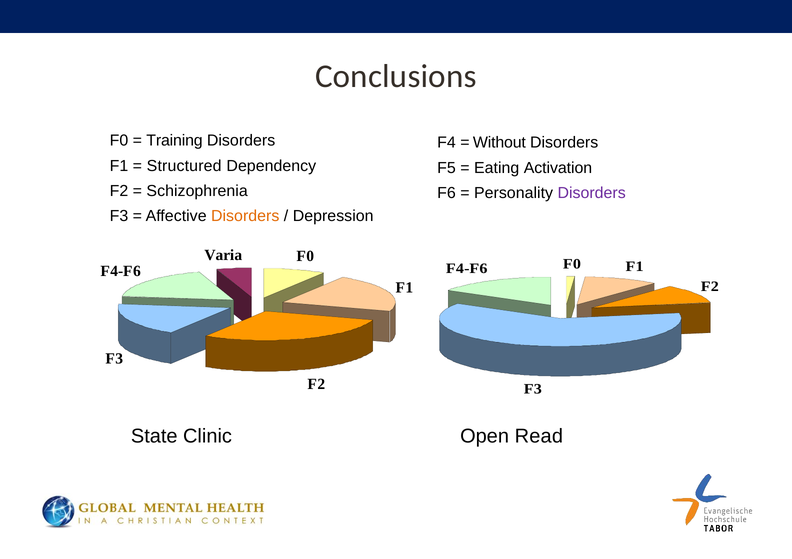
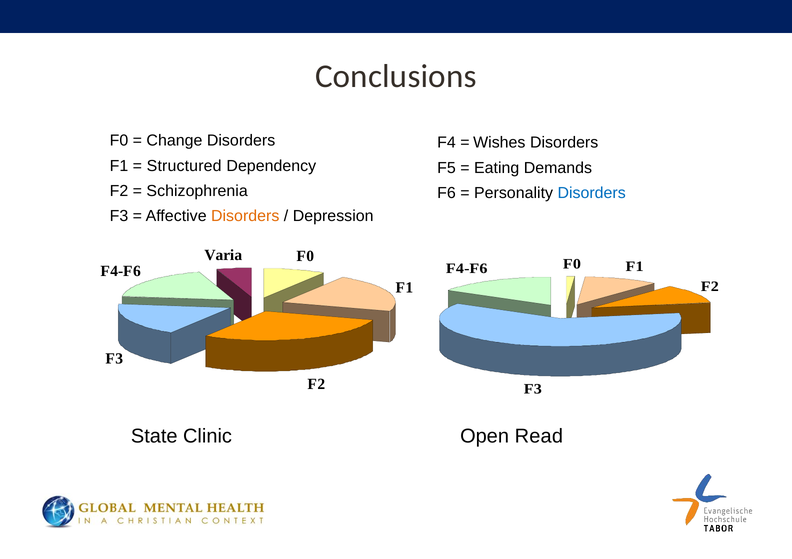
Training: Training -> Change
Without: Without -> Wishes
Activation: Activation -> Demands
Disorders at (592, 193) colour: purple -> blue
